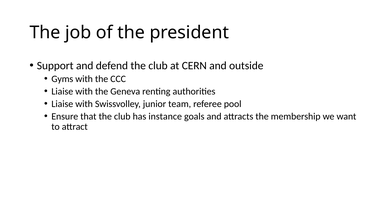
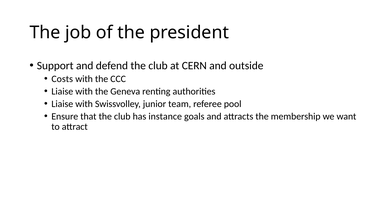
Gyms: Gyms -> Costs
